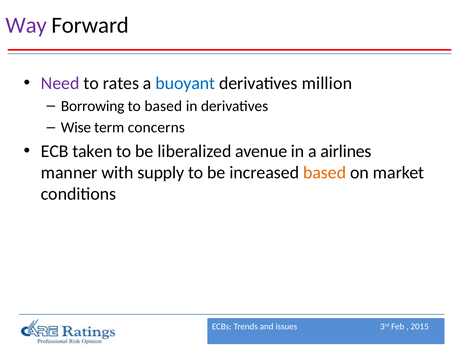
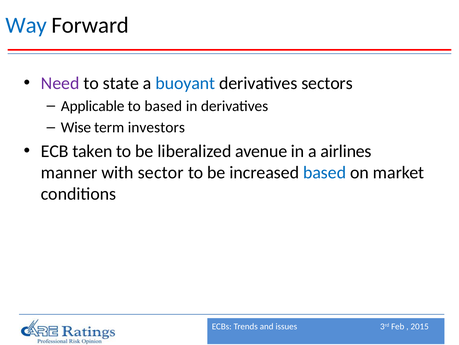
Way colour: purple -> blue
rates: rates -> state
million: million -> sectors
Borrowing: Borrowing -> Applicable
concerns: concerns -> investors
supply: supply -> sector
based at (325, 172) colour: orange -> blue
